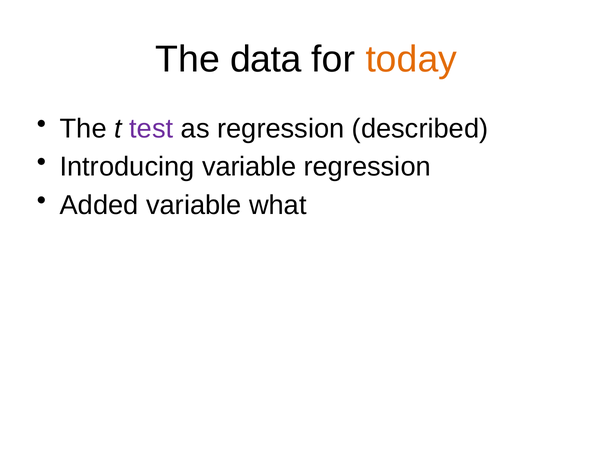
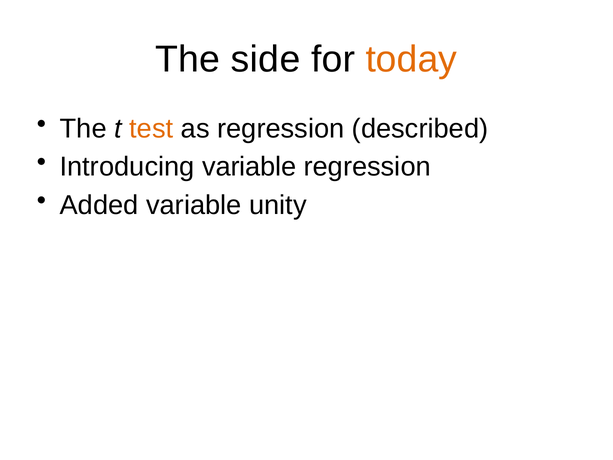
data: data -> side
test colour: purple -> orange
what: what -> unity
